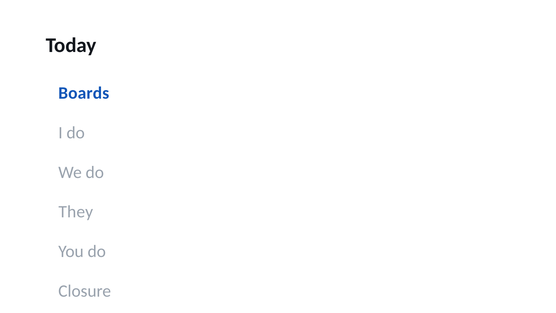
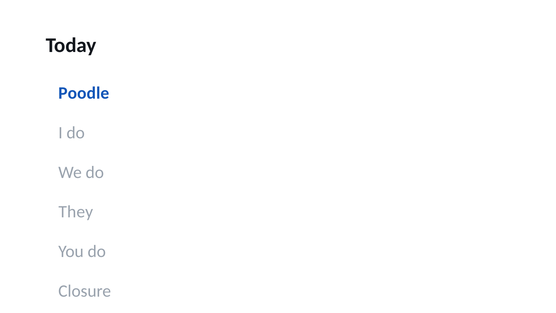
Boards: Boards -> Poodle
